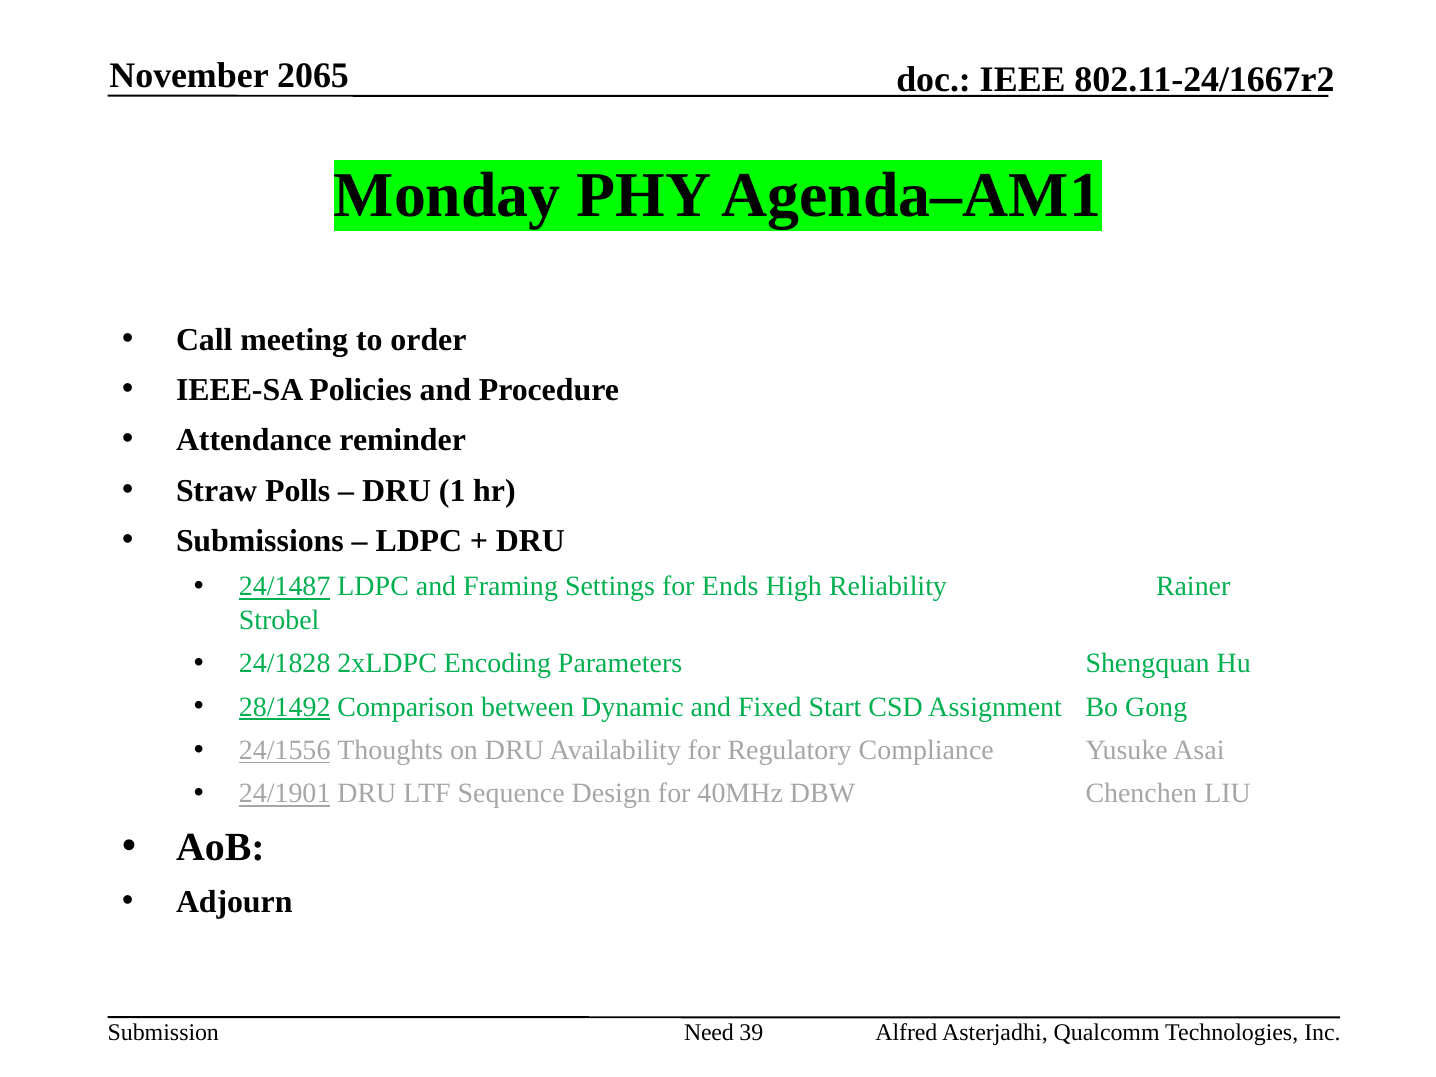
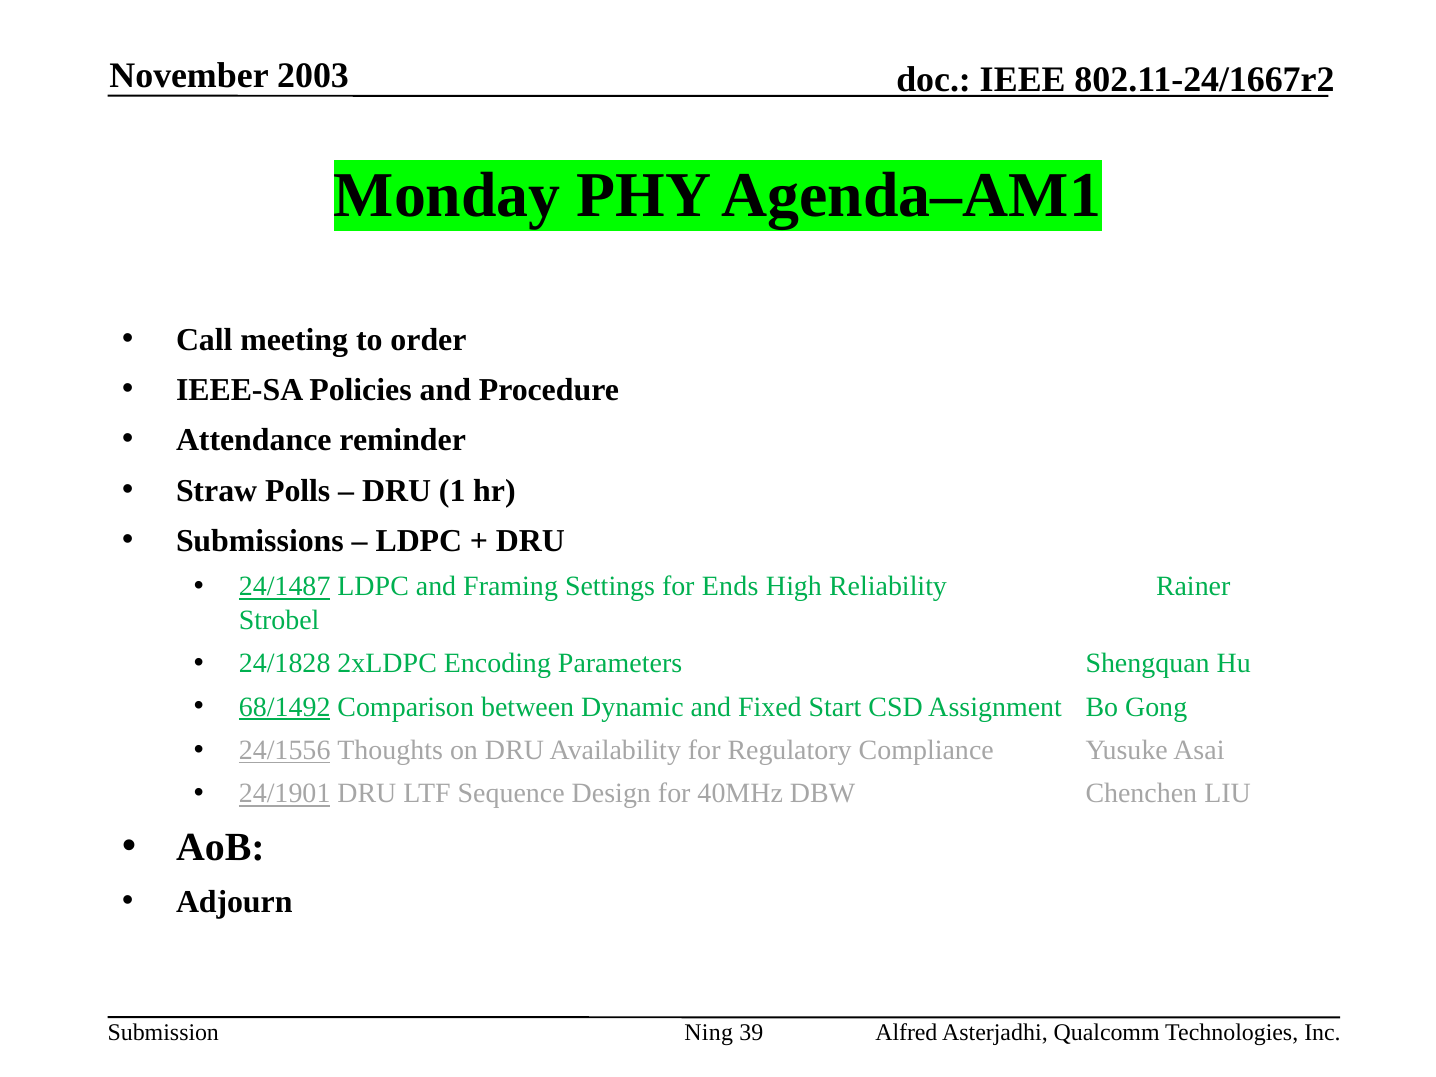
2065: 2065 -> 2003
28/1492: 28/1492 -> 68/1492
Need: Need -> Ning
